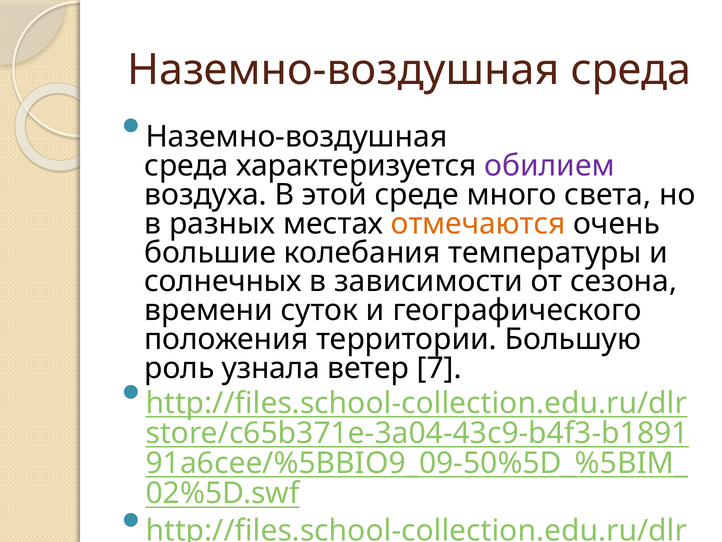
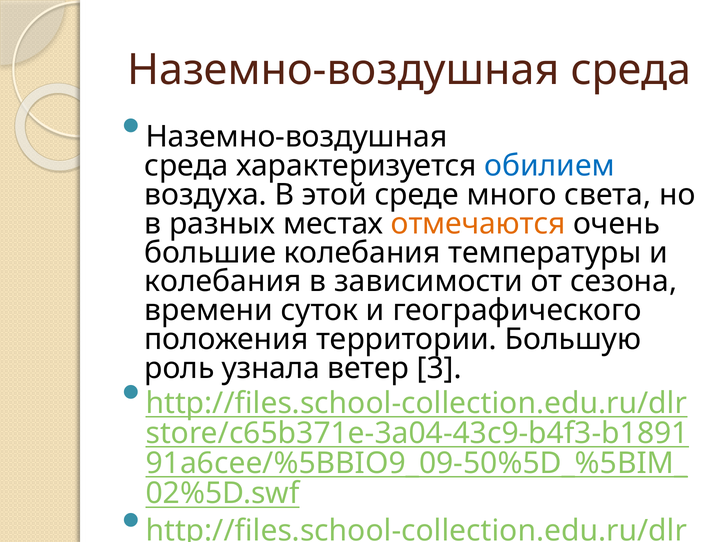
обилием colour: purple -> blue
солнечных at (223, 281): солнечных -> колебания
7: 7 -> 3
